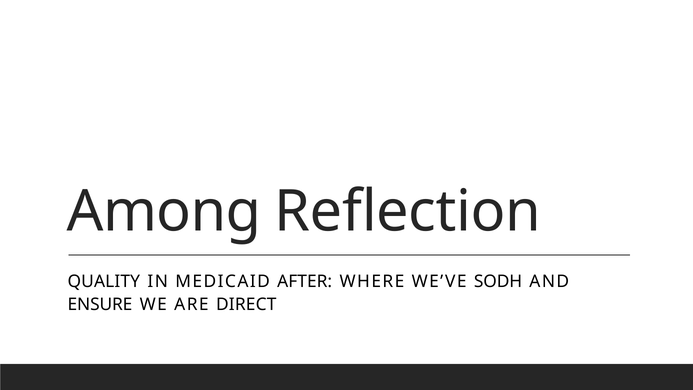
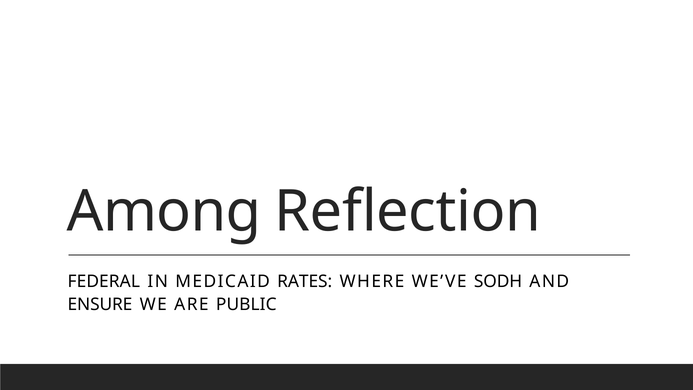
QUALITY: QUALITY -> FEDERAL
AFTER: AFTER -> RATES
DIRECT: DIRECT -> PUBLIC
